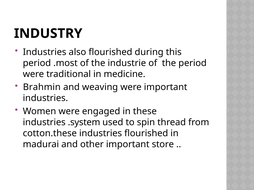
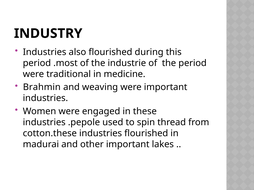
.system: .system -> .pepole
store: store -> lakes
